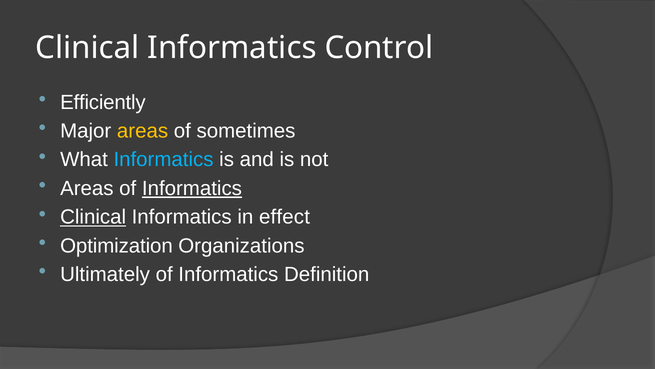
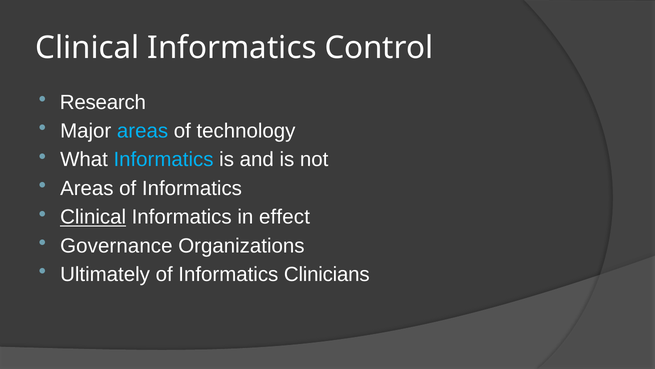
Efficiently: Efficiently -> Research
areas at (143, 131) colour: yellow -> light blue
sometimes: sometimes -> technology
Informatics at (192, 188) underline: present -> none
Optimization: Optimization -> Governance
Definition: Definition -> Clinicians
